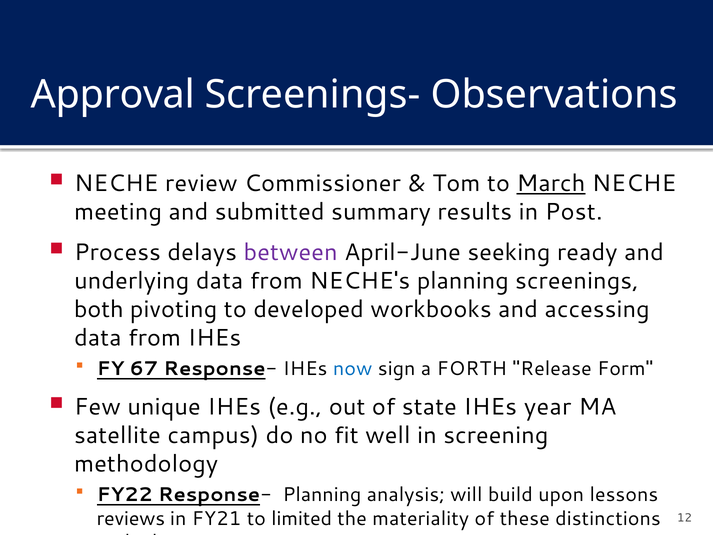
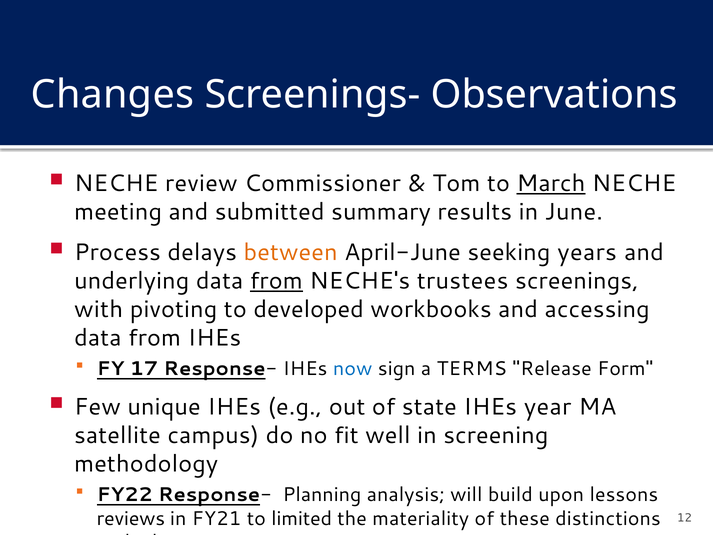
Approval: Approval -> Changes
Post: Post -> June
between colour: purple -> orange
ready: ready -> years
from at (276, 281) underline: none -> present
NECHE's planning: planning -> trustees
both: both -> with
67: 67 -> 17
FORTH: FORTH -> TERMS
